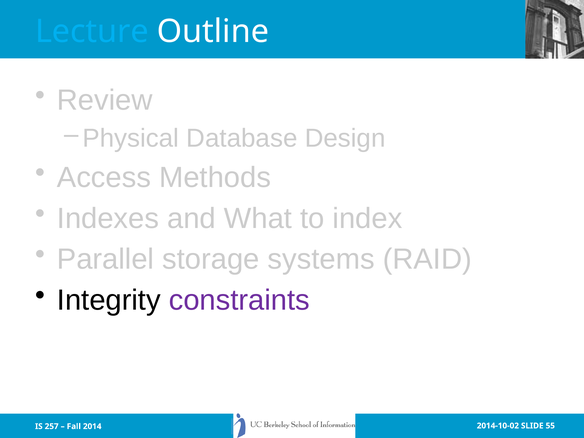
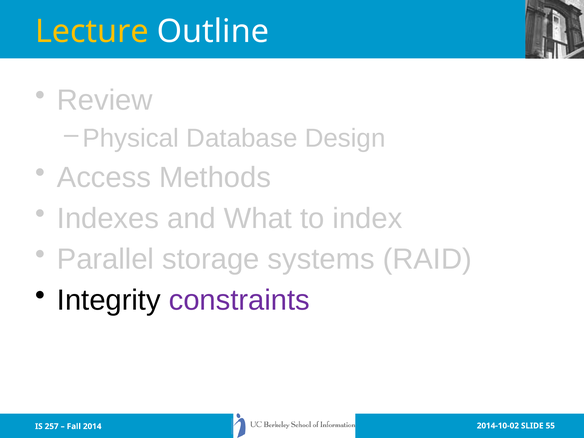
Lecture colour: light blue -> yellow
